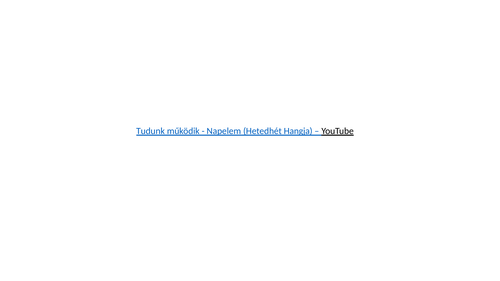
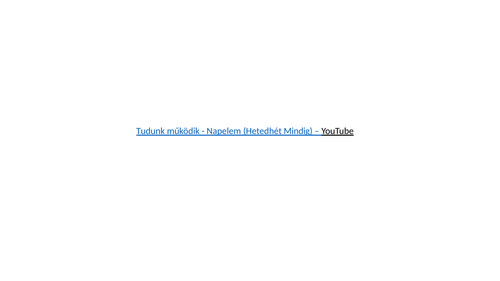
Hangja: Hangja -> Mindig
